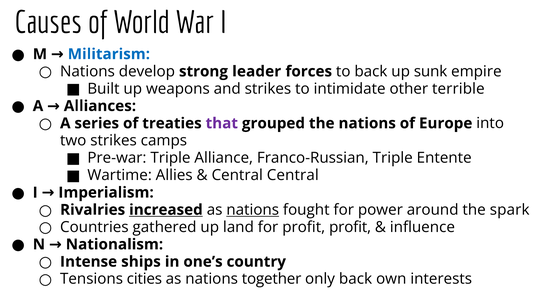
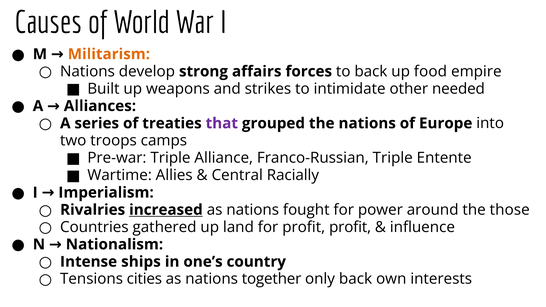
Militarism colour: blue -> orange
leader: leader -> affairs
sunk: sunk -> food
terrible: terrible -> needed
two strikes: strikes -> troops
Central Central: Central -> Racially
nations at (253, 210) underline: present -> none
spark: spark -> those
